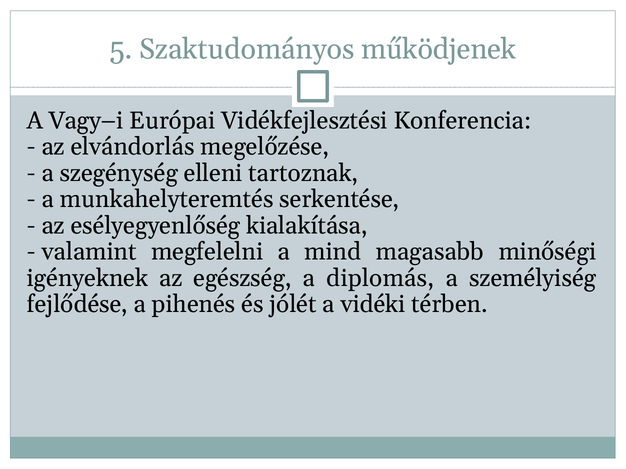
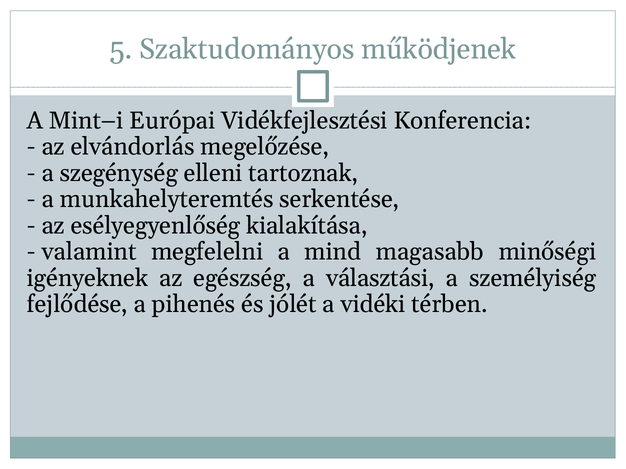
Vagy–i: Vagy–i -> Mint–i
diplomás: diplomás -> választási
